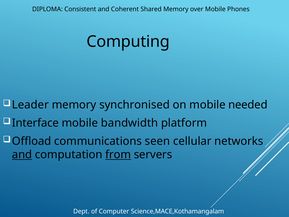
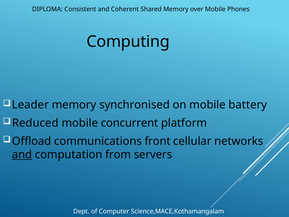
needed: needed -> battery
Interface: Interface -> Reduced
bandwidth: bandwidth -> concurrent
seen: seen -> front
from underline: present -> none
